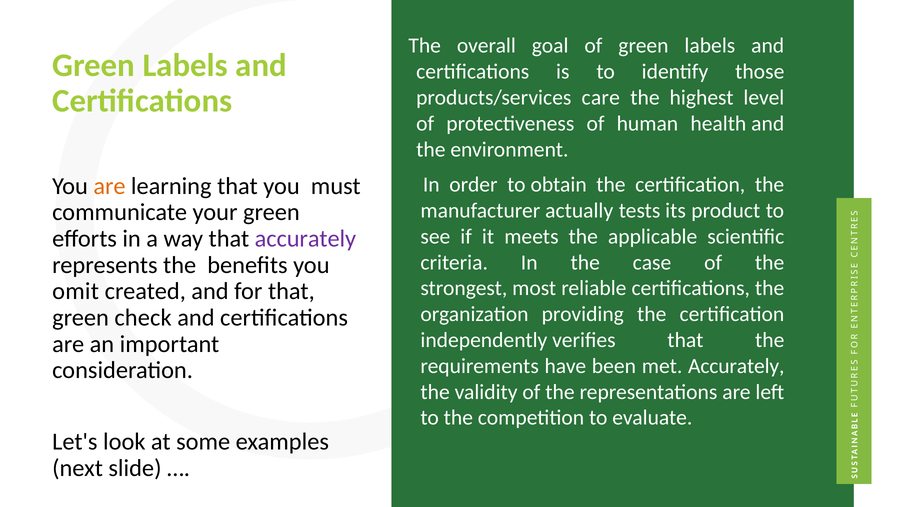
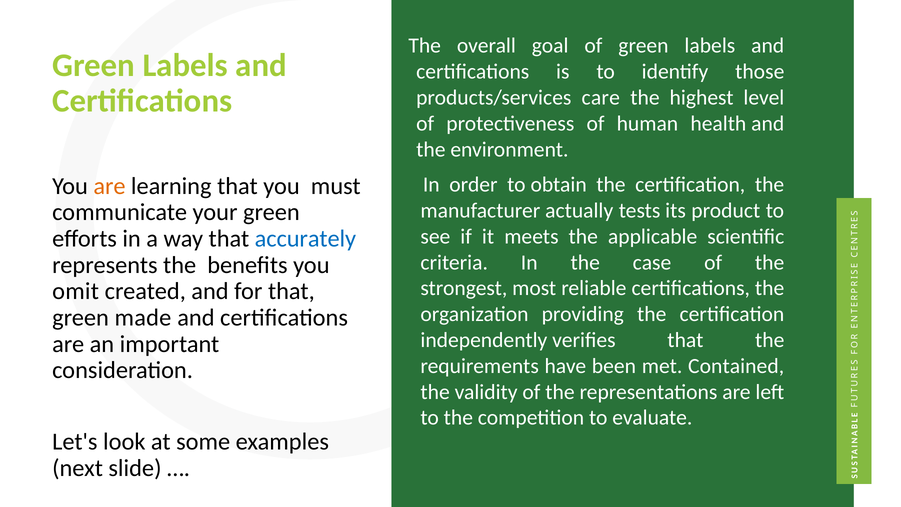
accurately at (305, 239) colour: purple -> blue
check: check -> made
met Accurately: Accurately -> Contained
